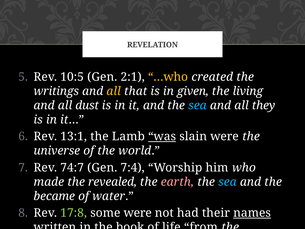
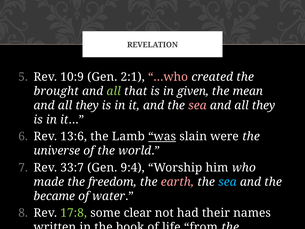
10:5: 10:5 -> 10:9
…who colour: yellow -> pink
writings: writings -> brought
all at (114, 91) colour: yellow -> light green
living: living -> mean
dust at (87, 105): dust -> they
sea at (197, 105) colour: light blue -> pink
13:1: 13:1 -> 13:6
74:7: 74:7 -> 33:7
7:4: 7:4 -> 9:4
revealed: revealed -> freedom
some were: were -> clear
names underline: present -> none
